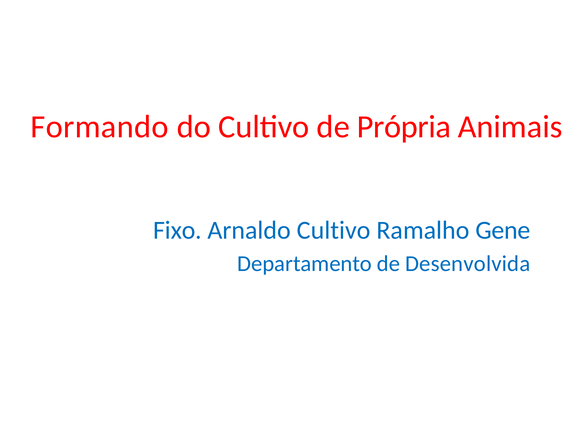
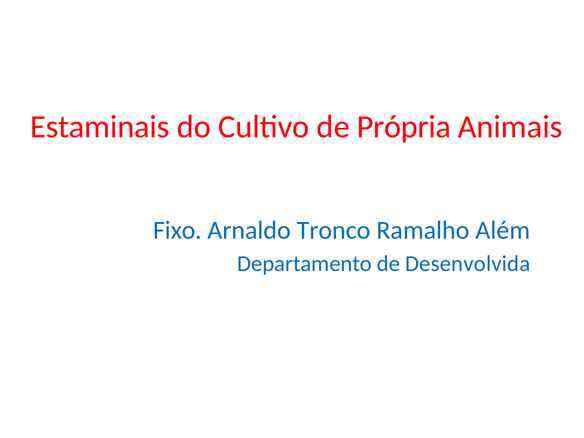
Formando: Formando -> Estaminais
Arnaldo Cultivo: Cultivo -> Tronco
Gene: Gene -> Além
